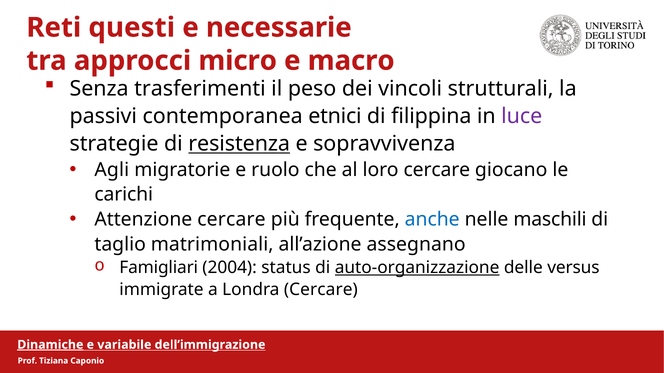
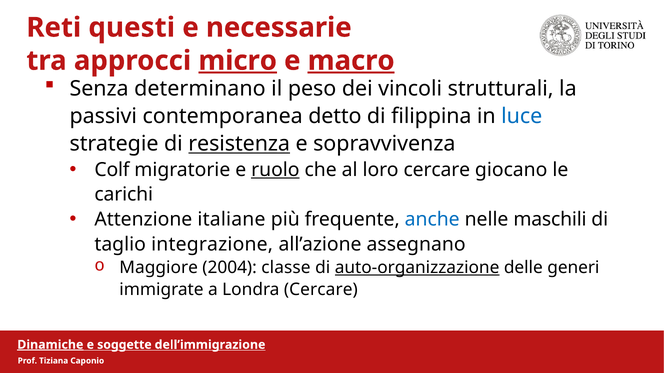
micro underline: none -> present
macro underline: none -> present
trasferimenti: trasferimenti -> determinano
etnici: etnici -> detto
luce colour: purple -> blue
Agli: Agli -> Colf
ruolo underline: none -> present
Attenzione cercare: cercare -> italiane
matrimoniali: matrimoniali -> integrazione
Famigliari: Famigliari -> Maggiore
status: status -> classe
versus: versus -> generi
variabile: variabile -> soggette
